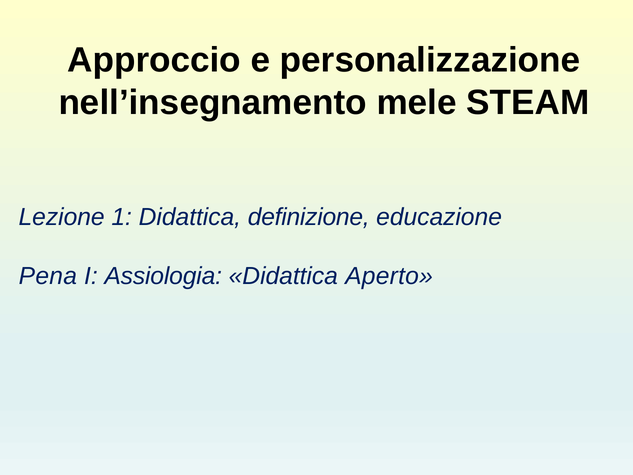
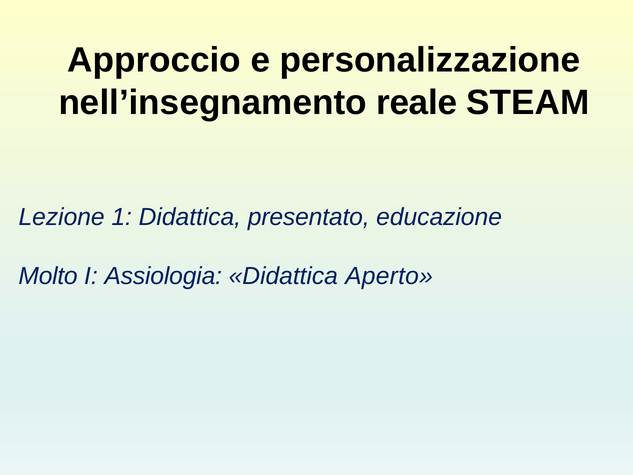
mele: mele -> reale
definizione: definizione -> presentato
Pena: Pena -> Molto
